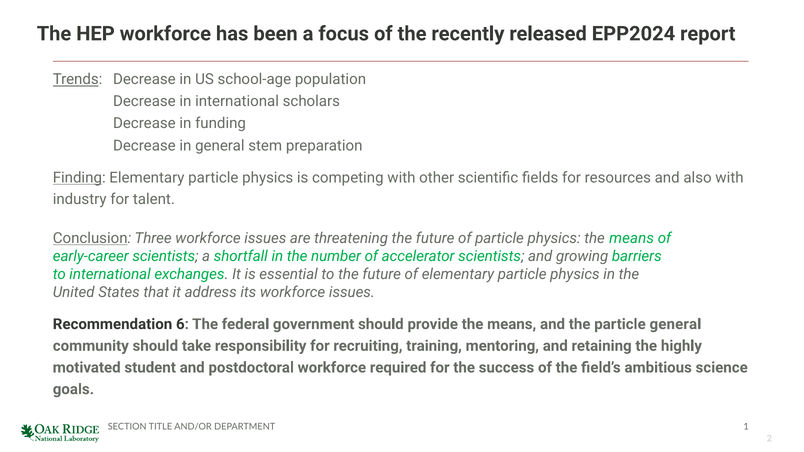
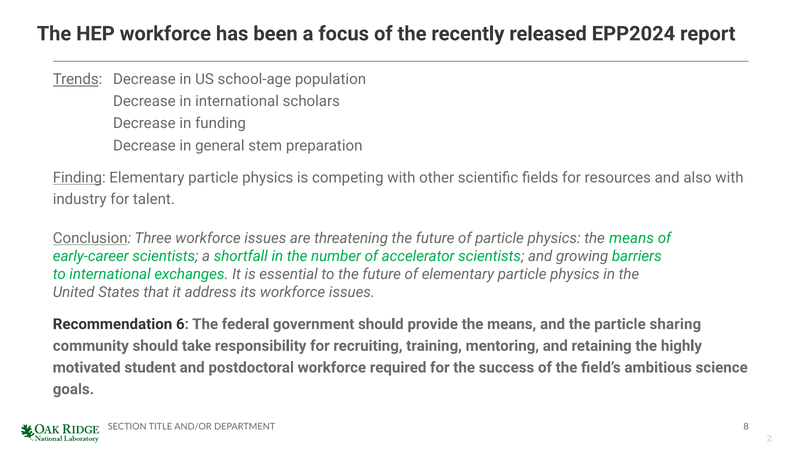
particle general: general -> sharing
1: 1 -> 8
